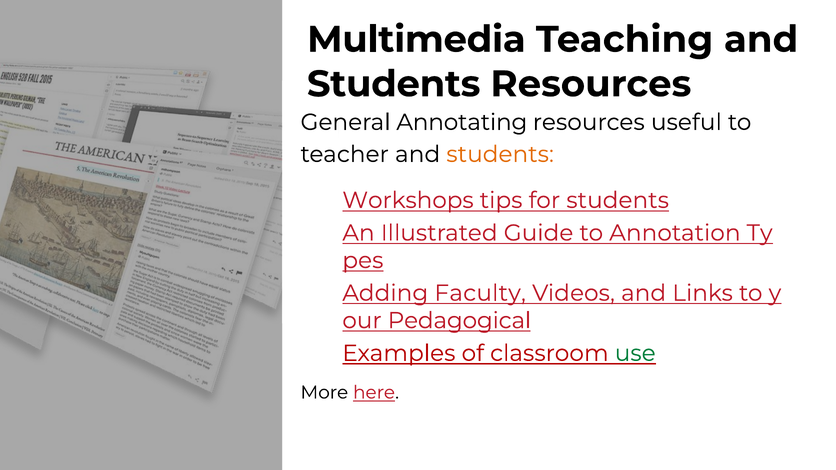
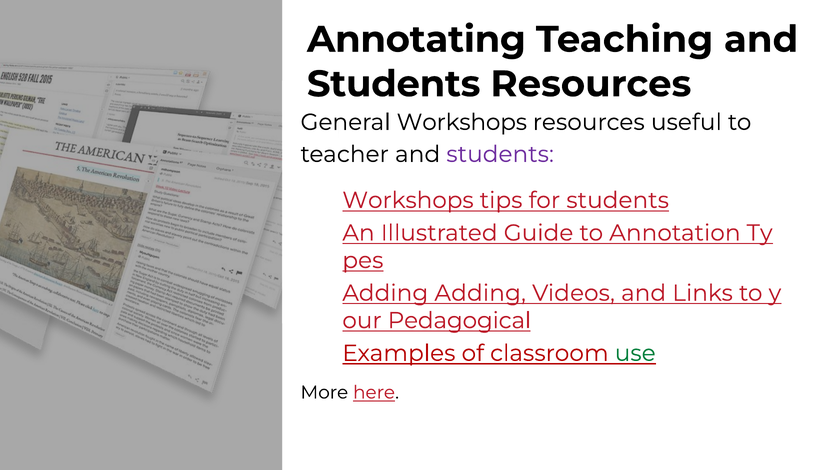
Multimedia: Multimedia -> Annotating
General Annotating: Annotating -> Workshops
students at (500, 154) colour: orange -> purple
Adding Faculty: Faculty -> Adding
